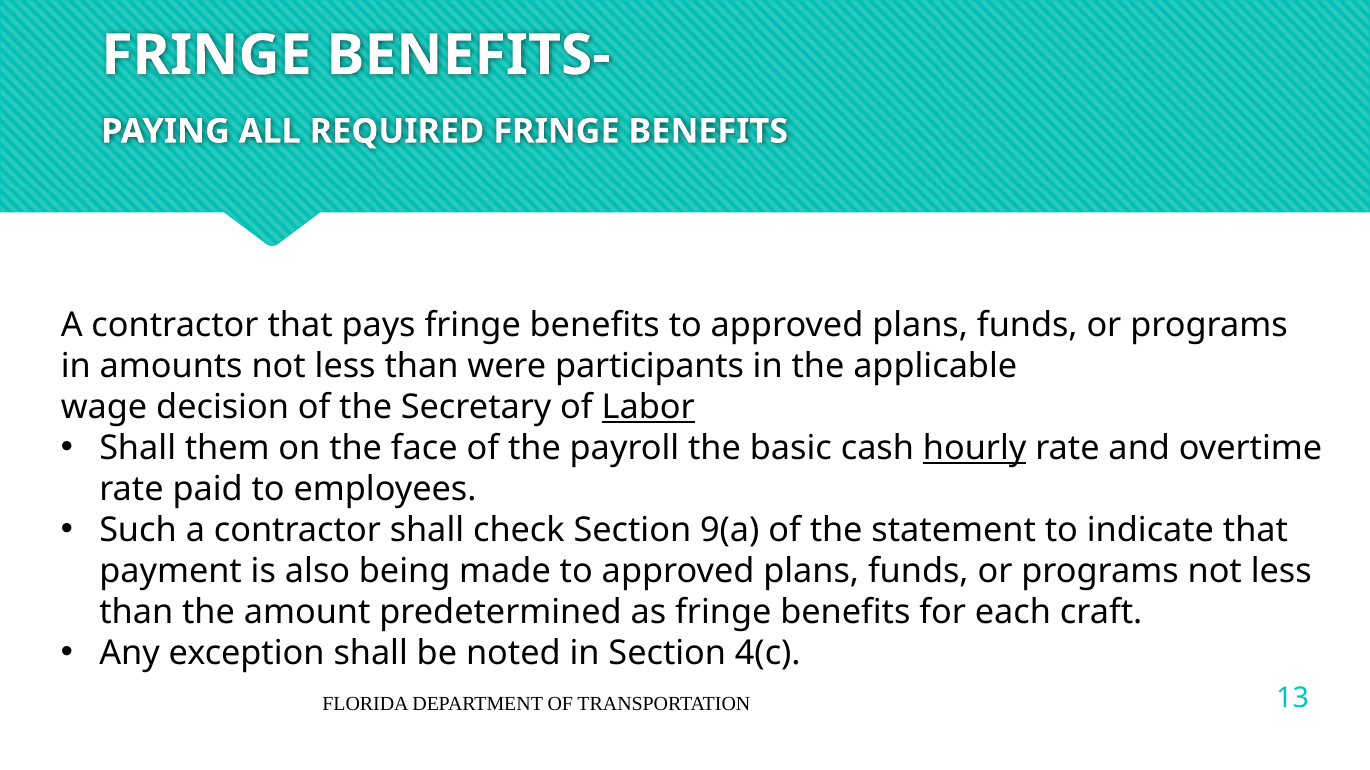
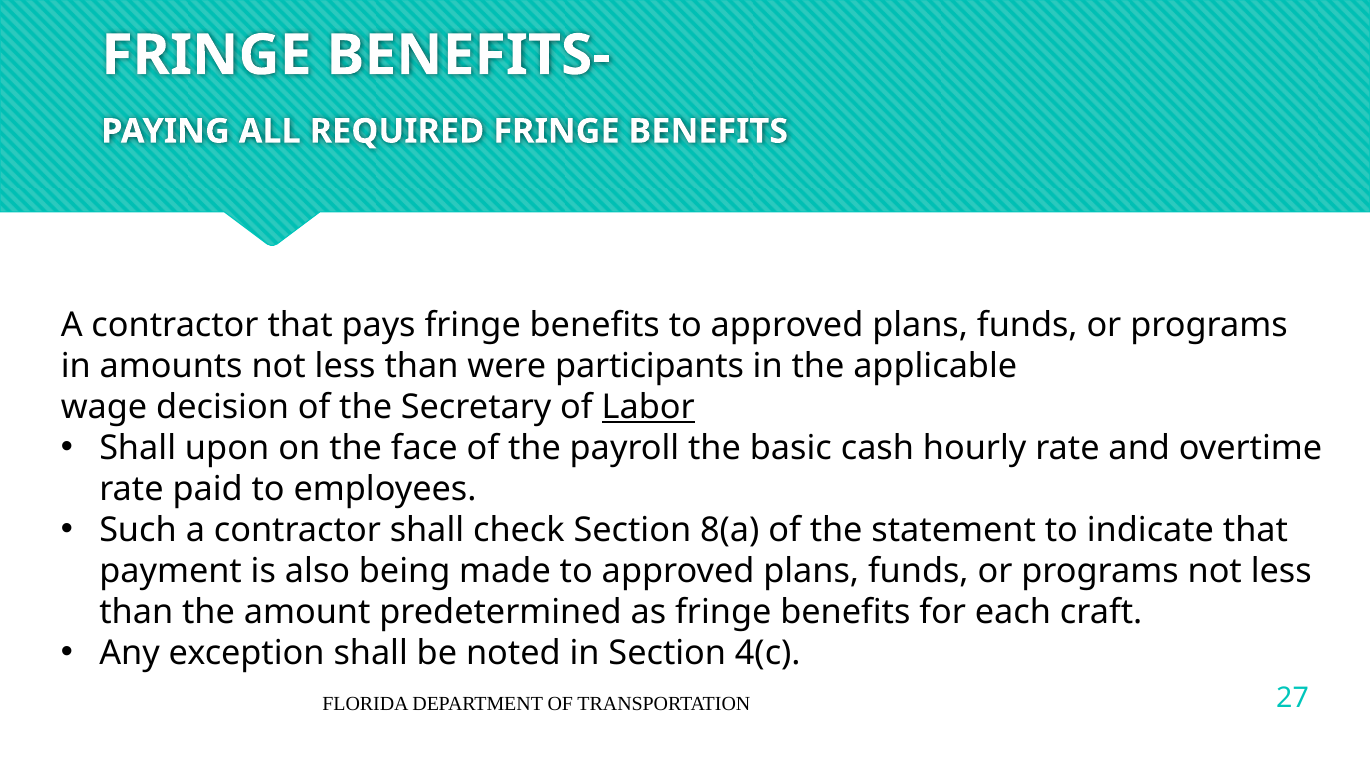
them: them -> upon
hourly underline: present -> none
9(a: 9(a -> 8(a
13: 13 -> 27
